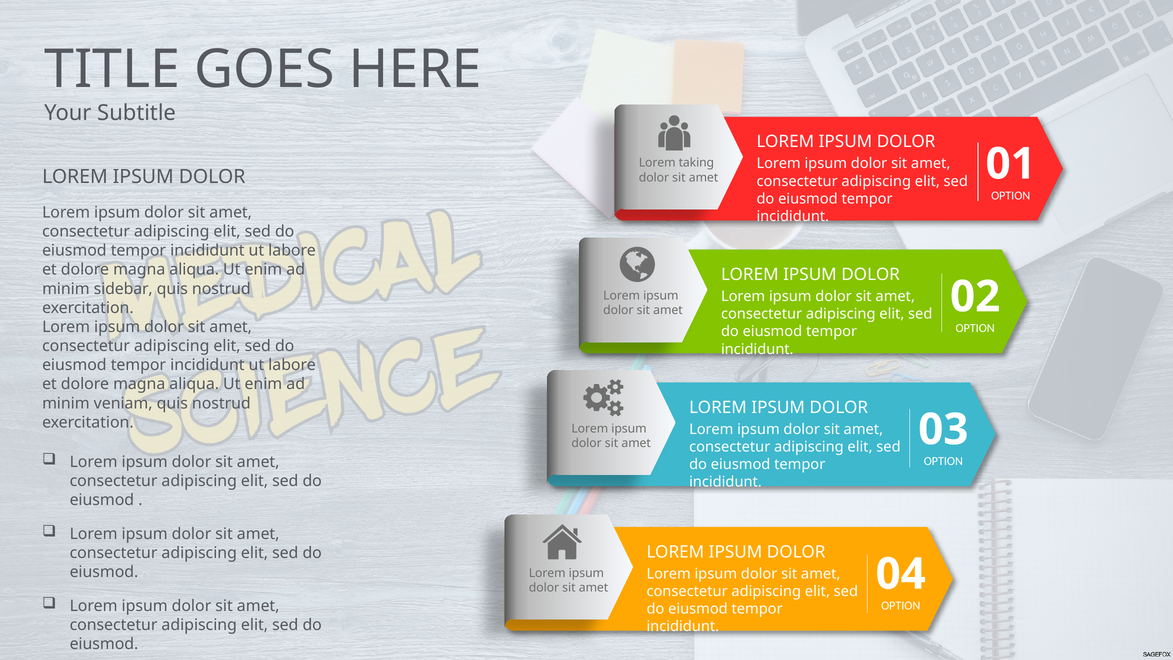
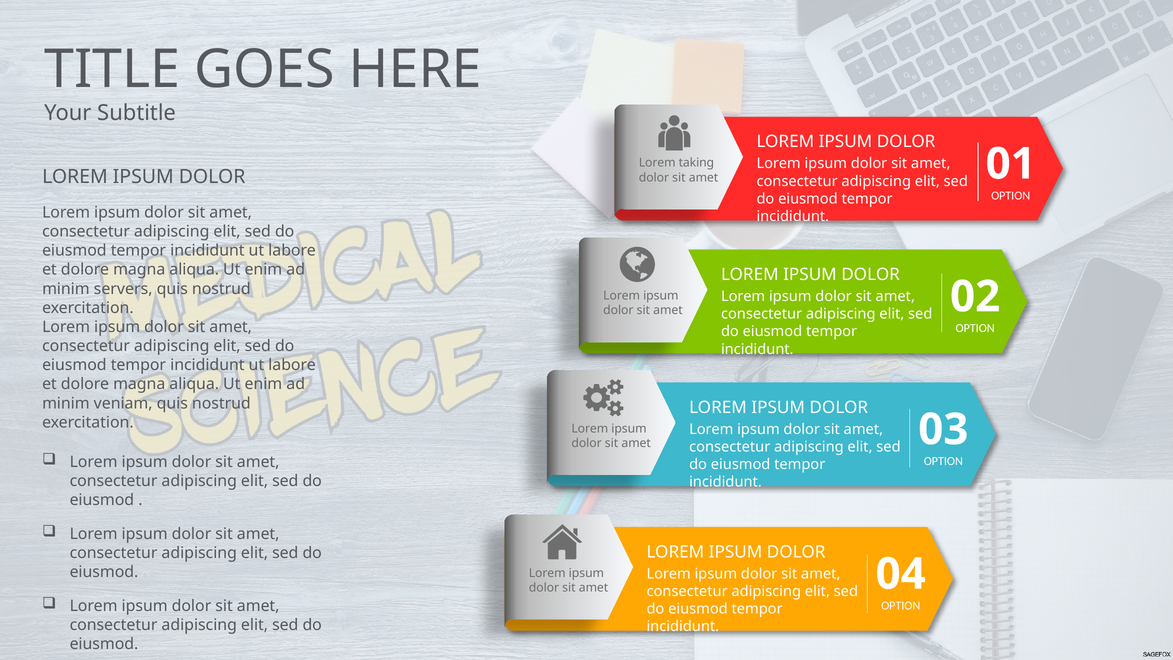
sidebar: sidebar -> servers
